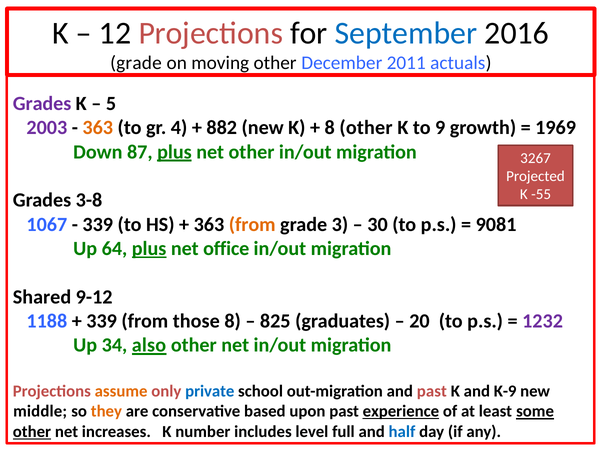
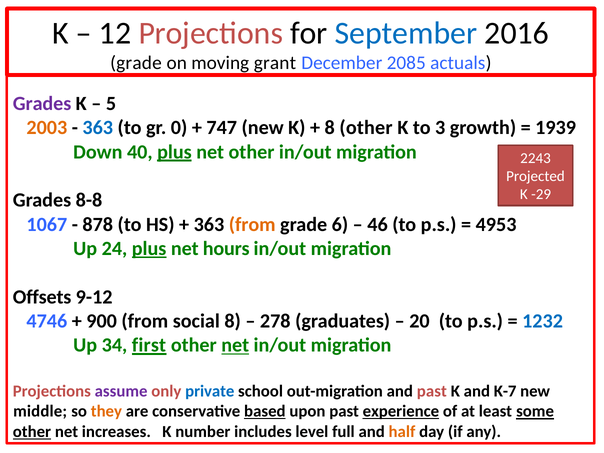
moving other: other -> grant
2011: 2011 -> 2085
2003 colour: purple -> orange
363 at (98, 128) colour: orange -> blue
4: 4 -> 0
882: 882 -> 747
9: 9 -> 3
1969: 1969 -> 1939
87: 87 -> 40
3267: 3267 -> 2243
-55: -55 -> -29
3-8: 3-8 -> 8-8
339 at (98, 224): 339 -> 878
3: 3 -> 6
30: 30 -> 46
9081: 9081 -> 4953
64: 64 -> 24
office: office -> hours
Shared: Shared -> Offsets
1188: 1188 -> 4746
339 at (102, 321): 339 -> 900
those: those -> social
825: 825 -> 278
1232 colour: purple -> blue
also: also -> first
net at (235, 345) underline: none -> present
assume colour: orange -> purple
K-9: K-9 -> K-7
based underline: none -> present
half colour: blue -> orange
